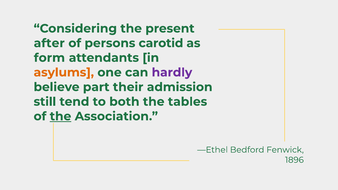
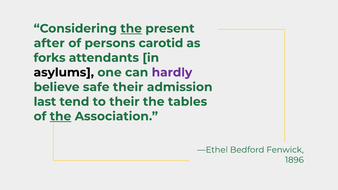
the at (131, 29) underline: none -> present
form: form -> forks
asylums colour: orange -> black
part: part -> safe
still: still -> last
to both: both -> their
